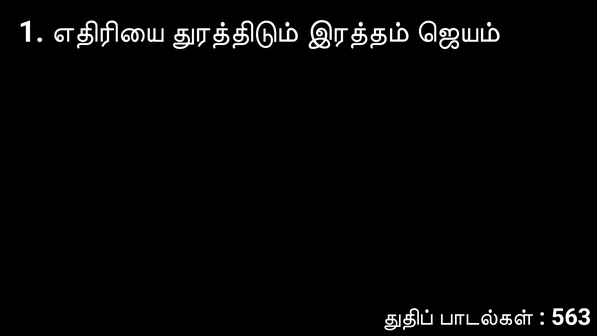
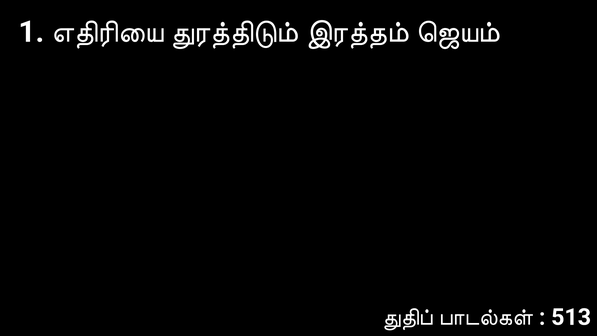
563: 563 -> 513
